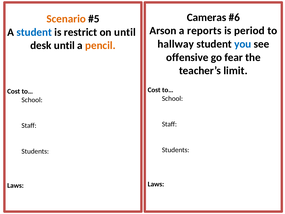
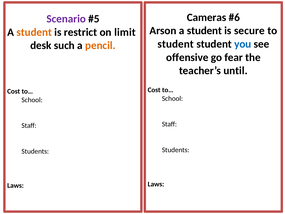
Scenario colour: orange -> purple
reports at (204, 31): reports -> student
period: period -> secure
student at (34, 32) colour: blue -> orange
on until: until -> limit
hallway at (176, 44): hallway -> student
desk until: until -> such
limit: limit -> until
